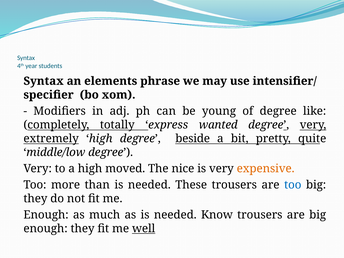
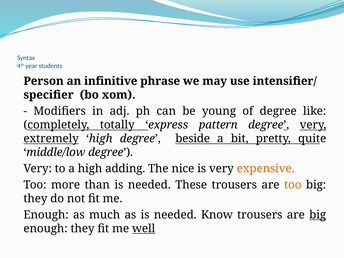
Syntax at (44, 81): Syntax -> Person
elements: elements -> infinitive
wanted: wanted -> pattern
moved: moved -> adding
too at (293, 185) colour: blue -> orange
big at (318, 215) underline: none -> present
